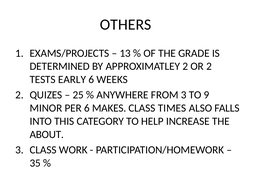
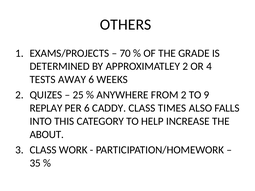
13: 13 -> 70
OR 2: 2 -> 4
EARLY: EARLY -> AWAY
FROM 3: 3 -> 2
MINOR: MINOR -> REPLAY
MAKES: MAKES -> CADDY
